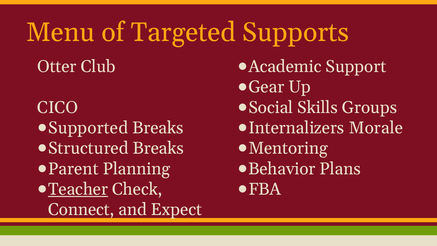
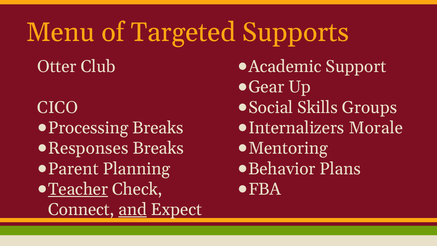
Supported: Supported -> Processing
Structured: Structured -> Responses
and underline: none -> present
